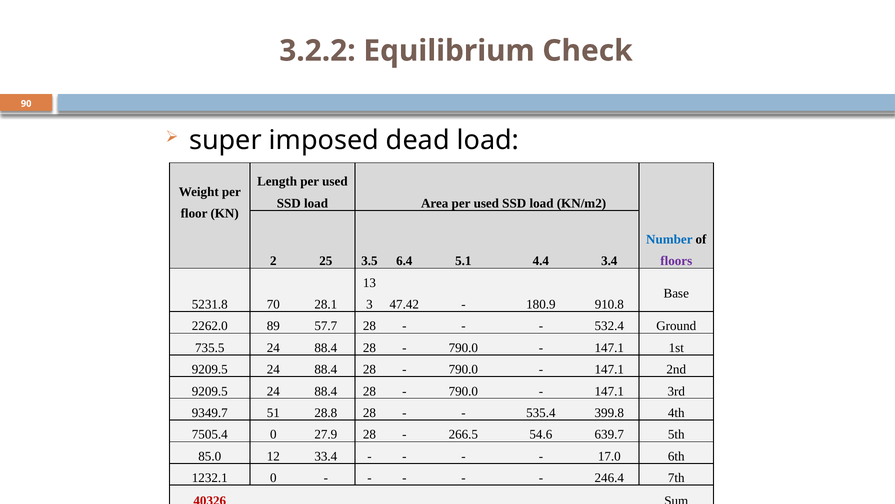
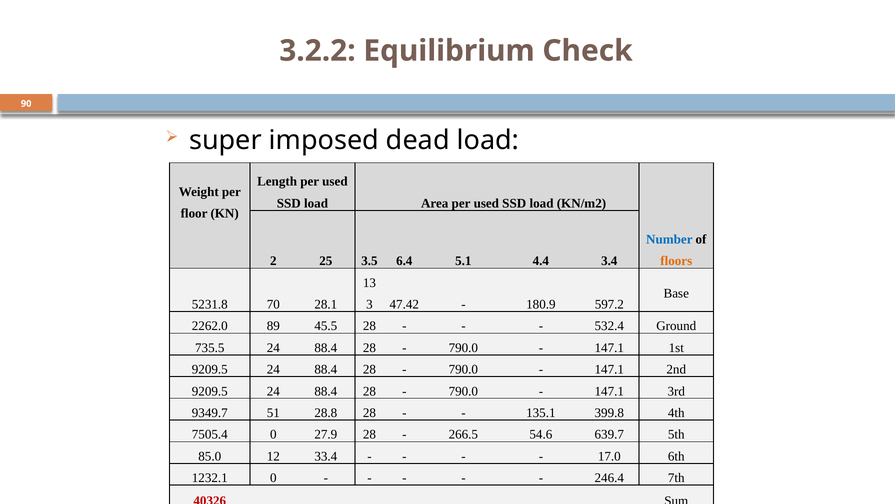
floors colour: purple -> orange
910.8: 910.8 -> 597.2
57.7: 57.7 -> 45.5
535.4: 535.4 -> 135.1
